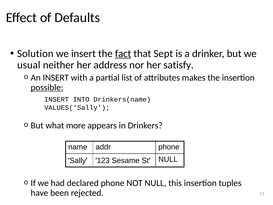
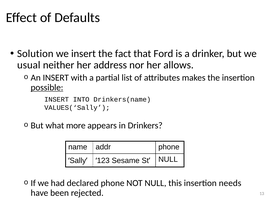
fact underline: present -> none
Sept: Sept -> Ford
satisfy: satisfy -> allows
tuples: tuples -> needs
